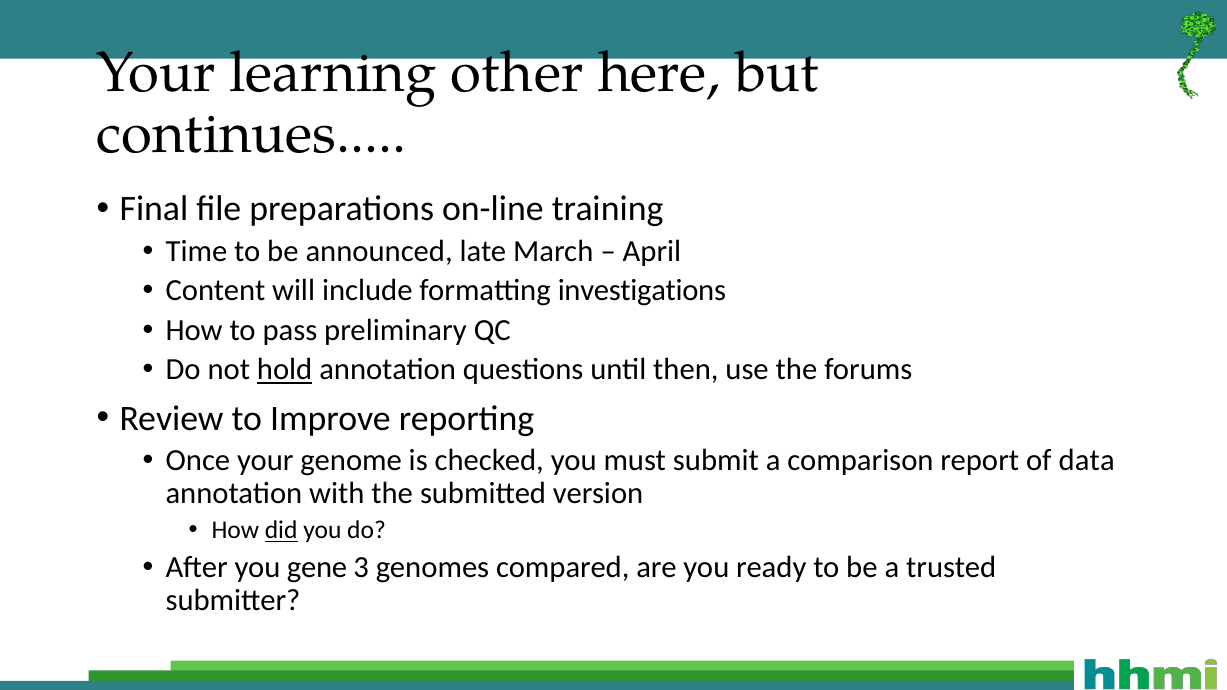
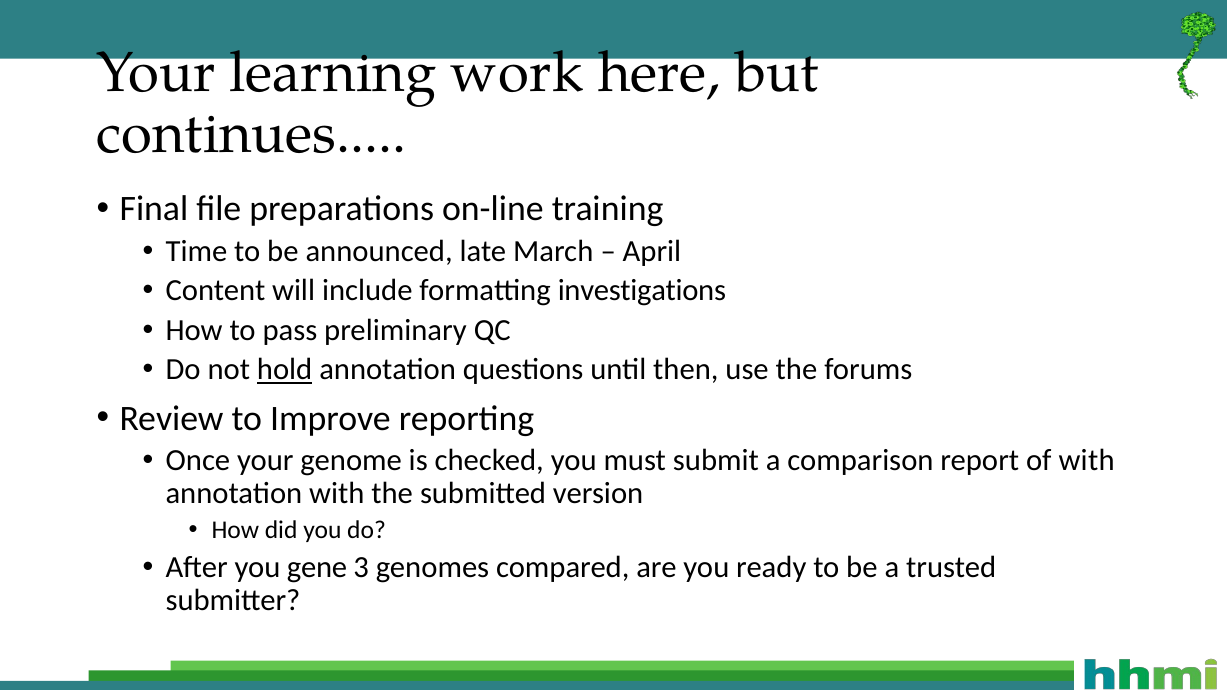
other: other -> work
of data: data -> with
did underline: present -> none
